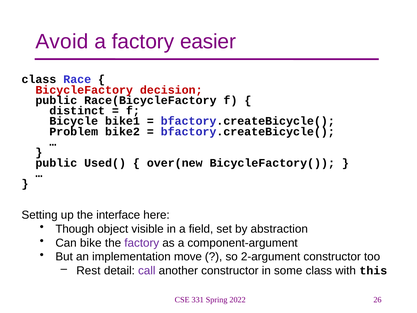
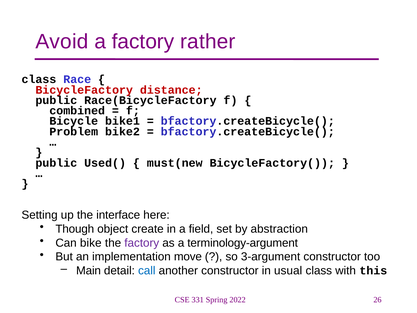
easier: easier -> rather
decision: decision -> distance
distinct: distinct -> combined
over(new: over(new -> must(new
visible: visible -> create
component-argument: component-argument -> terminology-argument
2-argument: 2-argument -> 3-argument
Rest: Rest -> Main
call colour: purple -> blue
some: some -> usual
